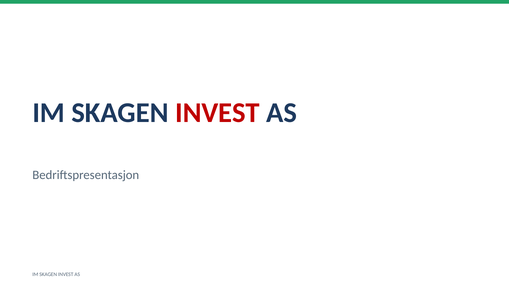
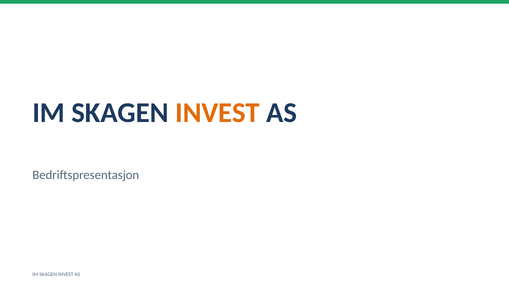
INVEST at (217, 113) colour: red -> orange
